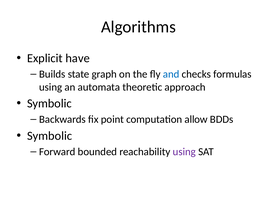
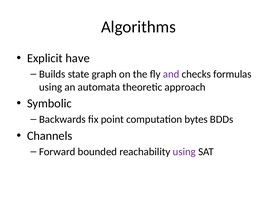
and colour: blue -> purple
allow: allow -> bytes
Symbolic at (50, 136): Symbolic -> Channels
